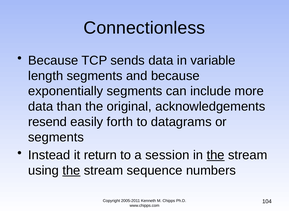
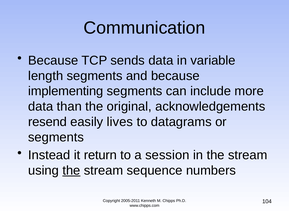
Connectionless: Connectionless -> Communication
exponentially: exponentially -> implementing
forth: forth -> lives
the at (216, 156) underline: present -> none
